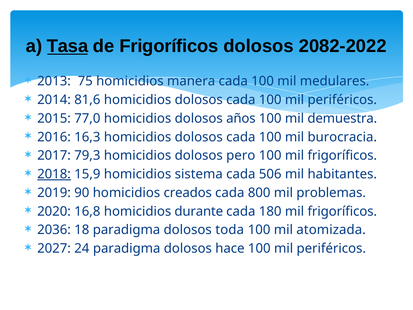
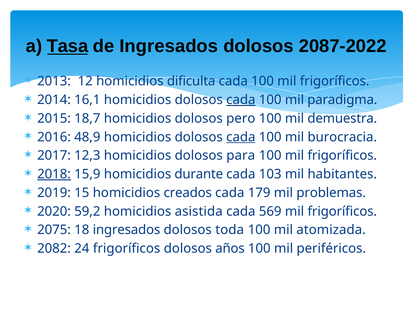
de Frigoríficos: Frigoríficos -> Ingresados
2082-2022: 2082-2022 -> 2087-2022
75: 75 -> 12
manera: manera -> dificulta
cada 100 mil medulares: medulares -> frigoríficos
81,6: 81,6 -> 16,1
cada at (241, 100) underline: none -> present
periféricos at (342, 100): periféricos -> paradigma
77,0: 77,0 -> 18,7
años: años -> pero
16,3: 16,3 -> 48,9
cada at (241, 137) underline: none -> present
79,3: 79,3 -> 12,3
pero: pero -> para
sistema: sistema -> durante
506: 506 -> 103
90: 90 -> 15
800: 800 -> 179
16,8: 16,8 -> 59,2
durante: durante -> asistida
180: 180 -> 569
2036: 2036 -> 2075
18 paradigma: paradigma -> ingresados
2027: 2027 -> 2082
24 paradigma: paradigma -> frigoríficos
hace: hace -> años
